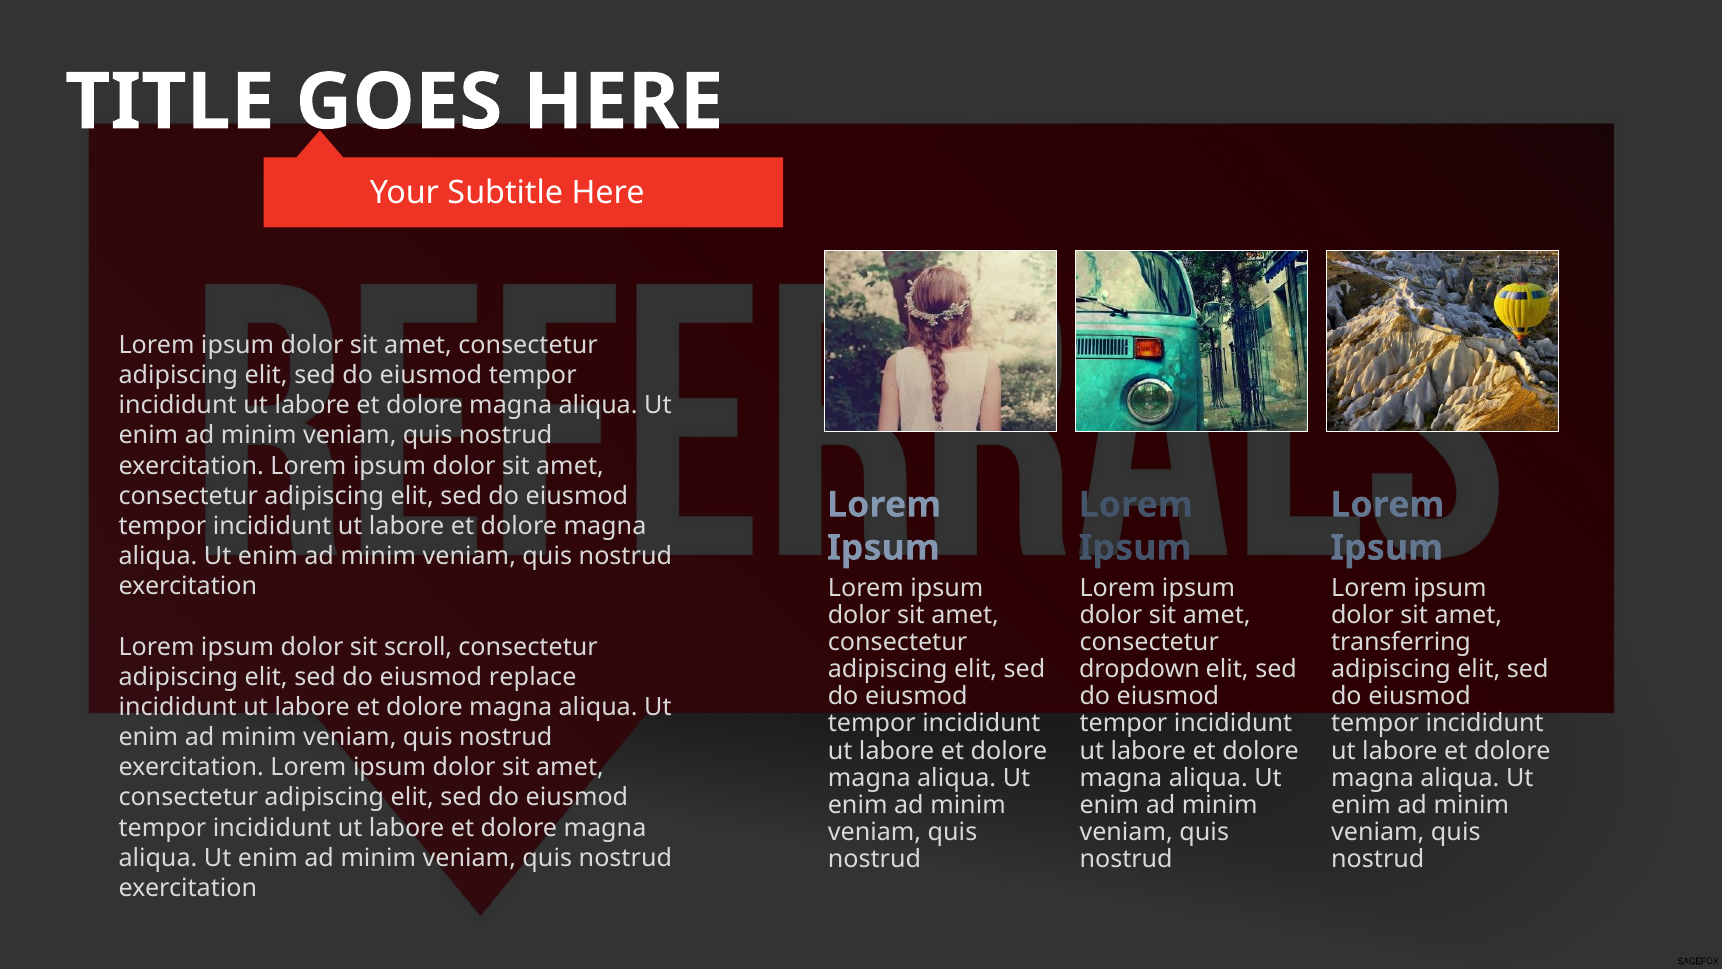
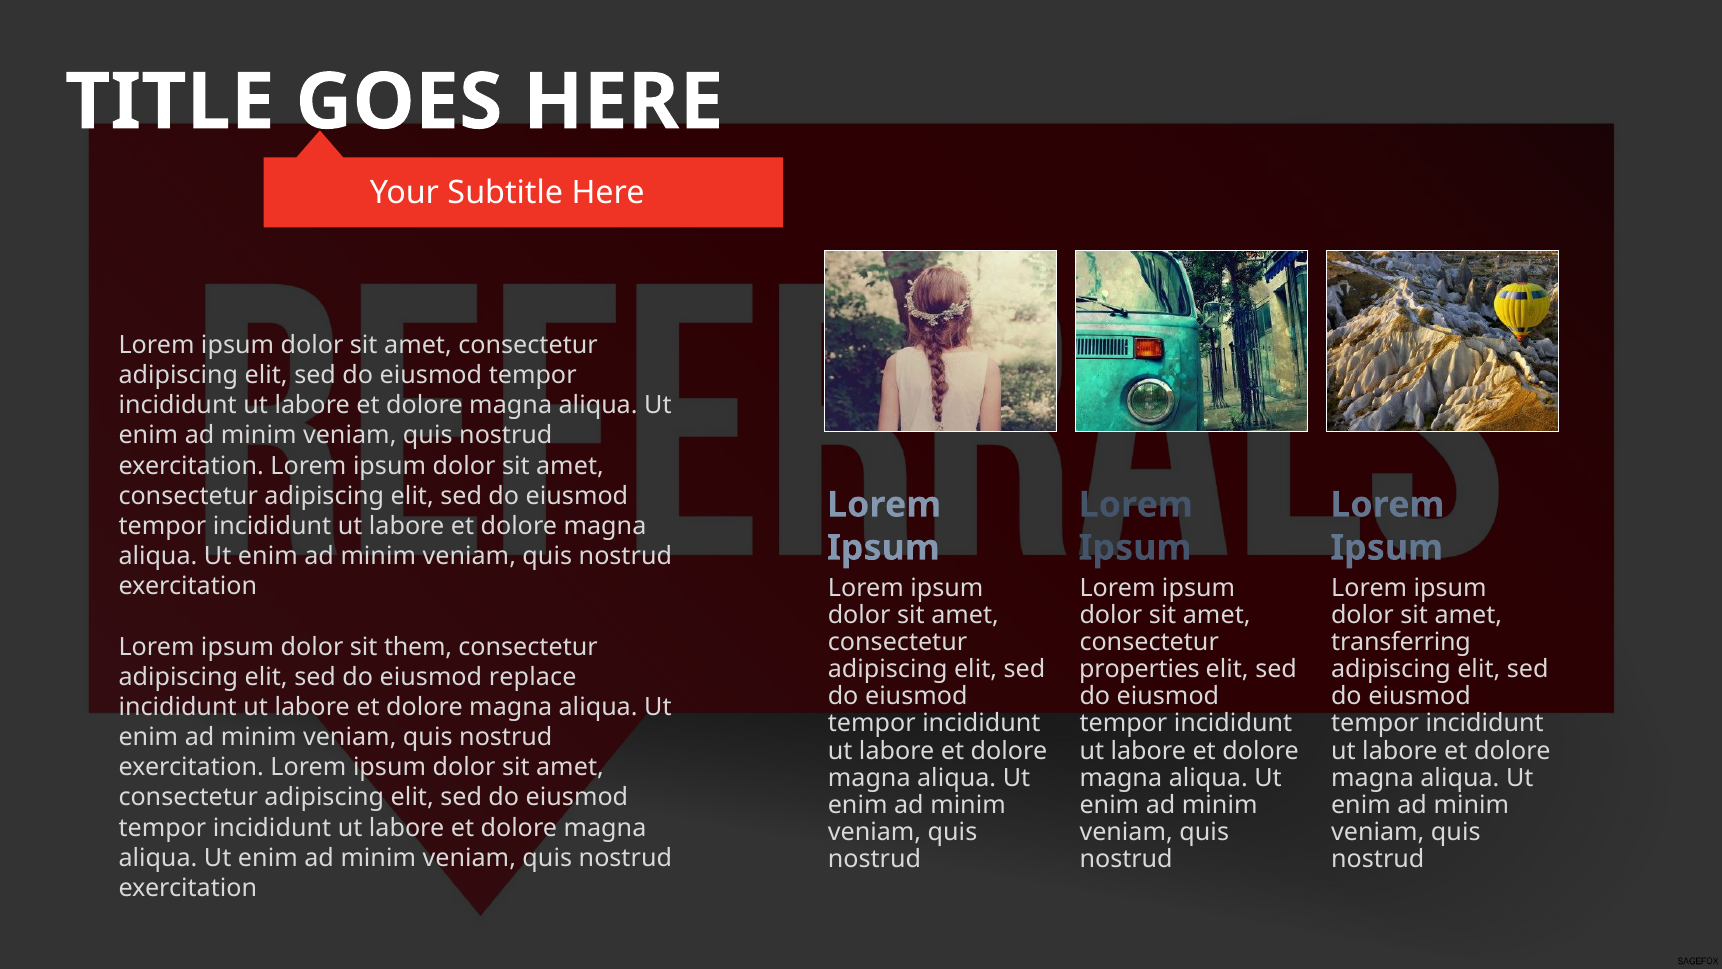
scroll: scroll -> them
dropdown: dropdown -> properties
